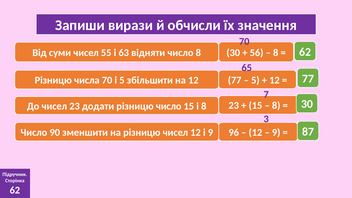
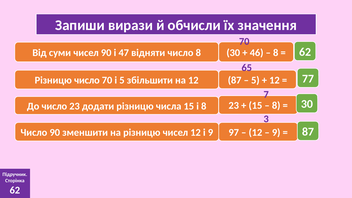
56: 56 -> 46
чисел 55: 55 -> 90
63: 63 -> 47
Різницю числа: числа -> число
12 77: 77 -> 87
До чисел: чисел -> число
різницю число: число -> числа
96: 96 -> 97
